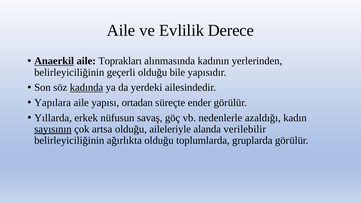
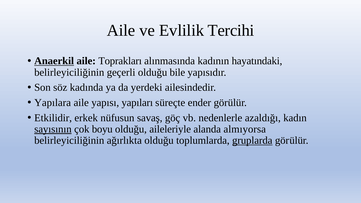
Derece: Derece -> Tercihi
yerlerinden: yerlerinden -> hayatındaki
kadında underline: present -> none
ortadan: ortadan -> yapıları
Yıllarda: Yıllarda -> Etkilidir
artsa: artsa -> boyu
verilebilir: verilebilir -> almıyorsa
gruplarda underline: none -> present
